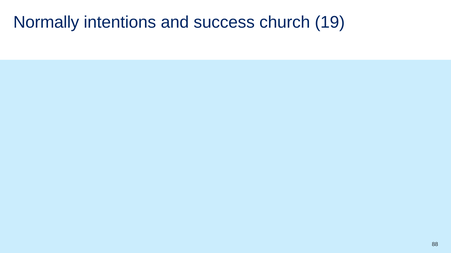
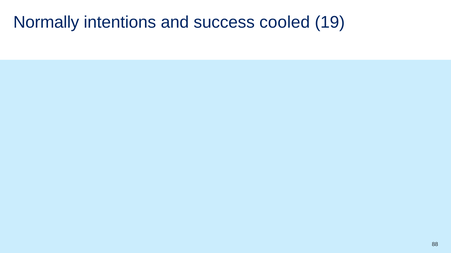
church: church -> cooled
